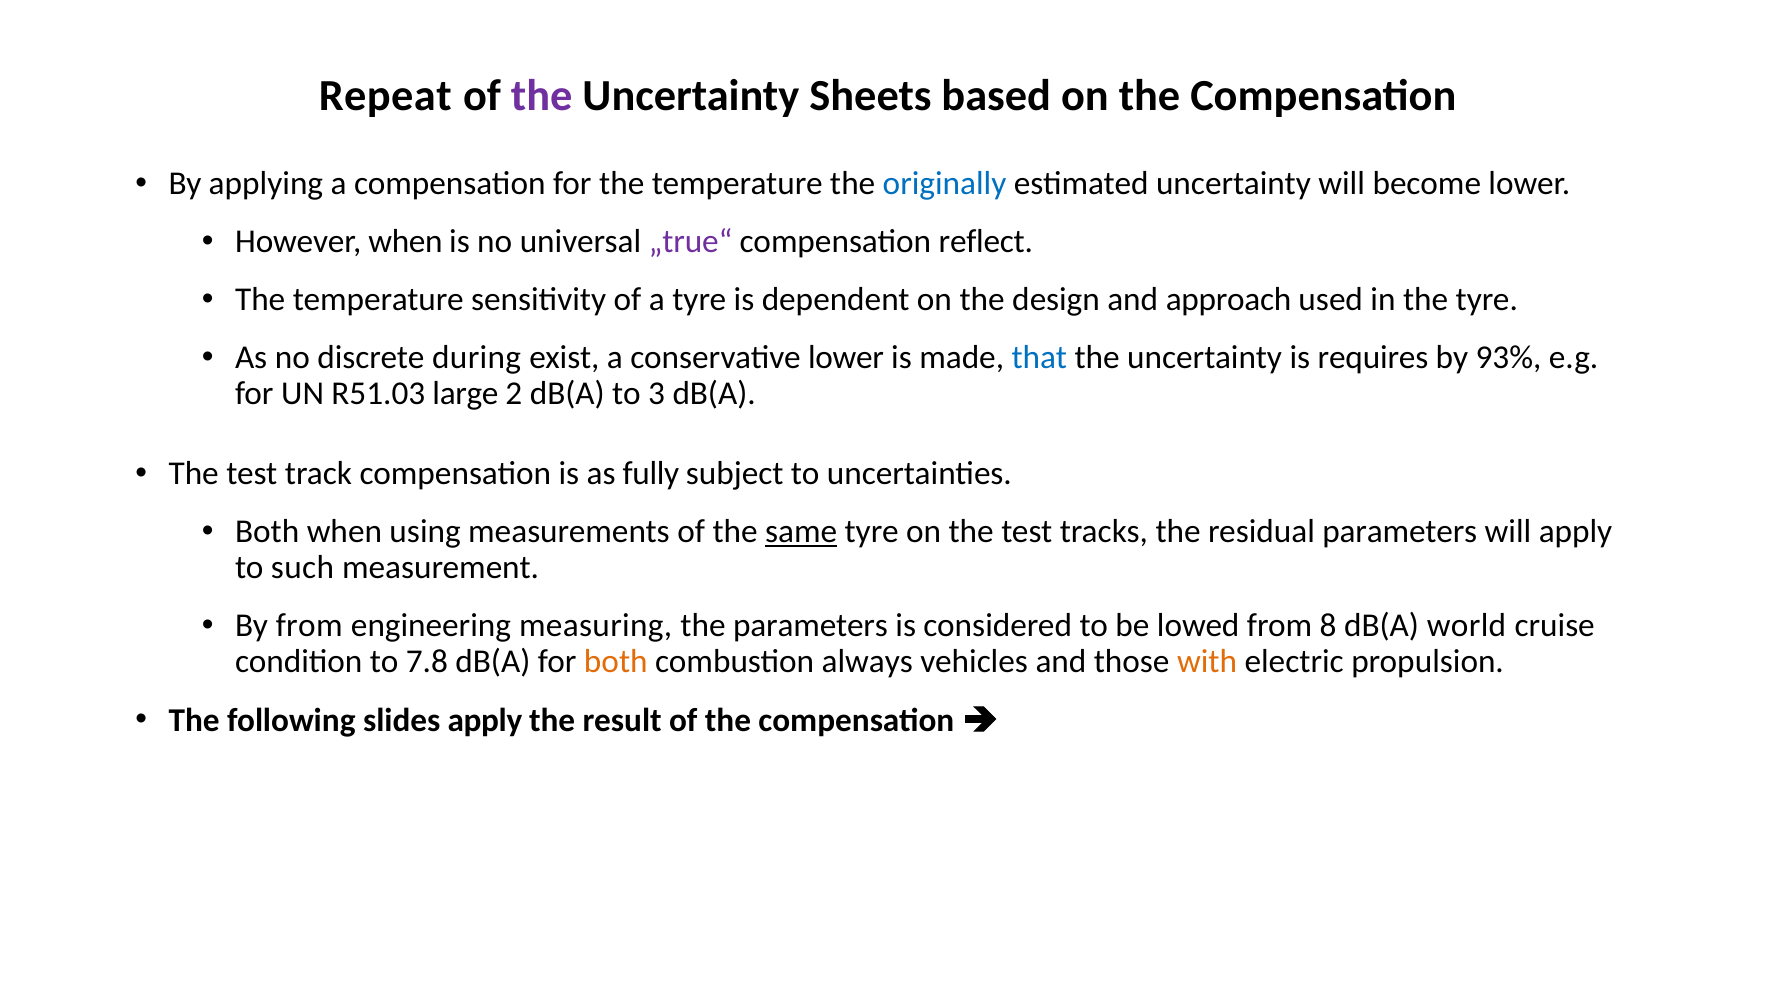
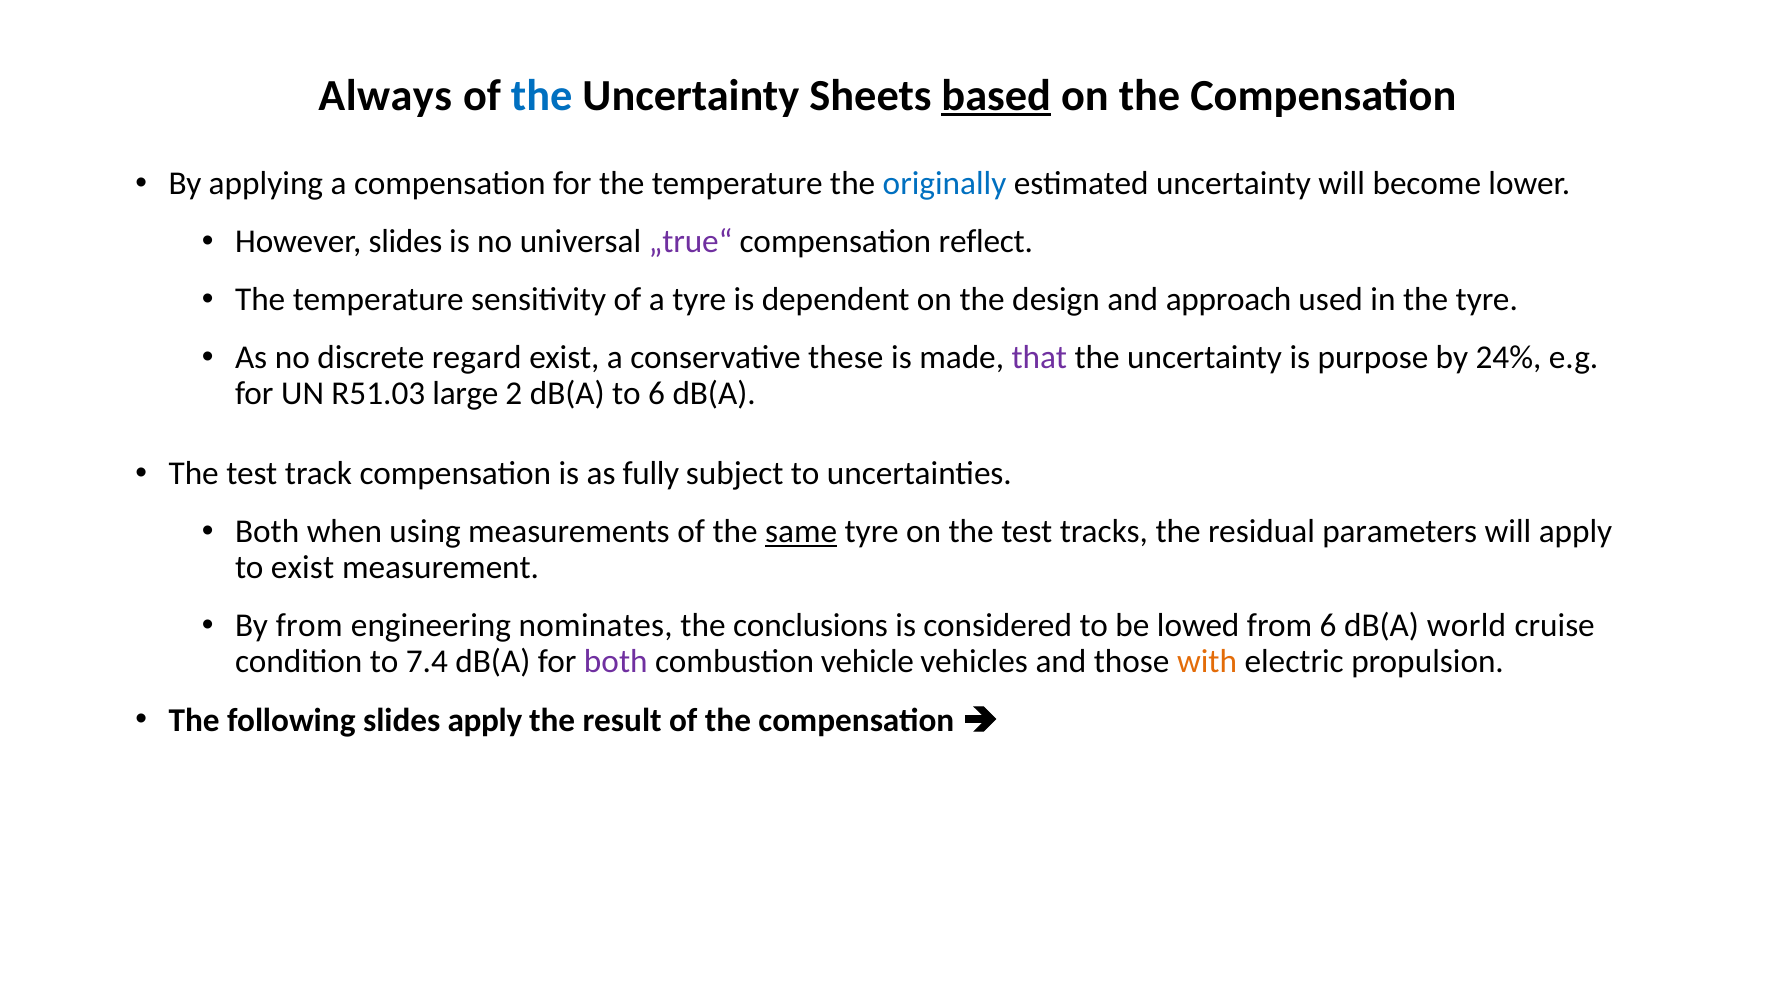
Repeat: Repeat -> Always
the at (542, 95) colour: purple -> blue
based underline: none -> present
However when: when -> slides
during: during -> regard
conservative lower: lower -> these
that colour: blue -> purple
requires: requires -> purpose
93%: 93% -> 24%
to 3: 3 -> 6
to such: such -> exist
measuring: measuring -> nominates
the parameters: parameters -> conclusions
from 8: 8 -> 6
7.8: 7.8 -> 7.4
both at (616, 662) colour: orange -> purple
always: always -> vehicle
